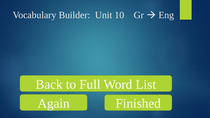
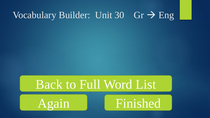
10: 10 -> 30
